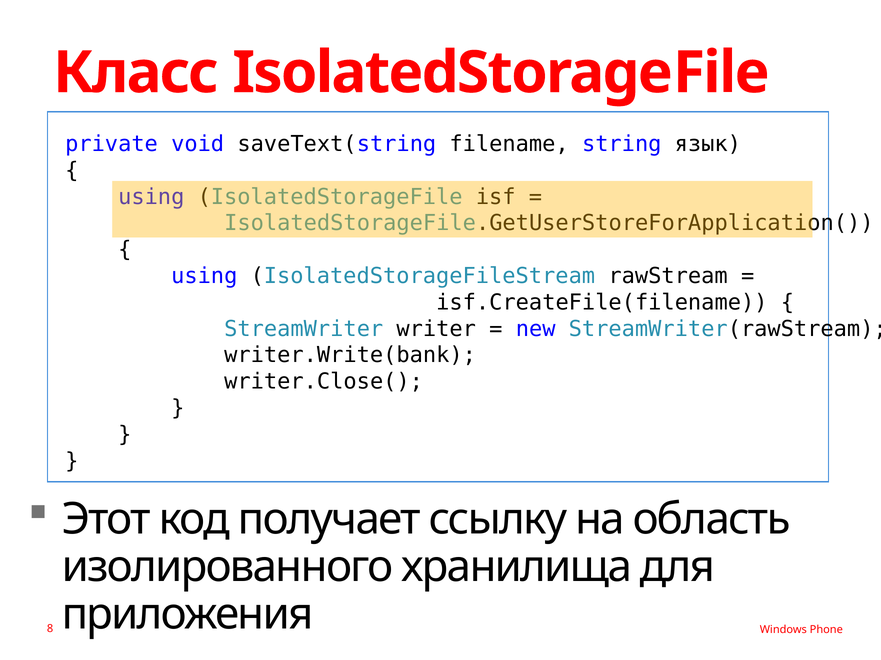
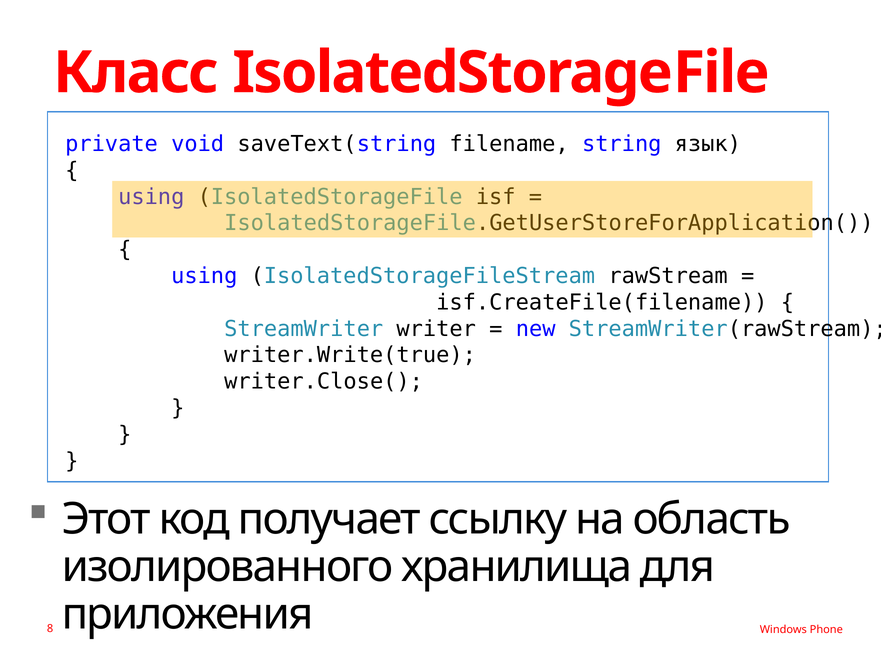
writer.Write(bank: writer.Write(bank -> writer.Write(true
